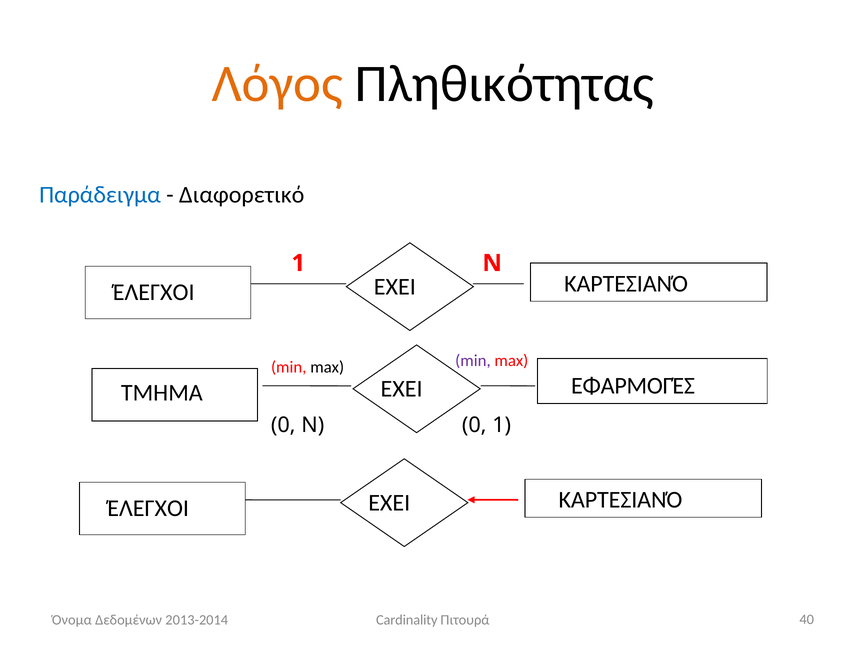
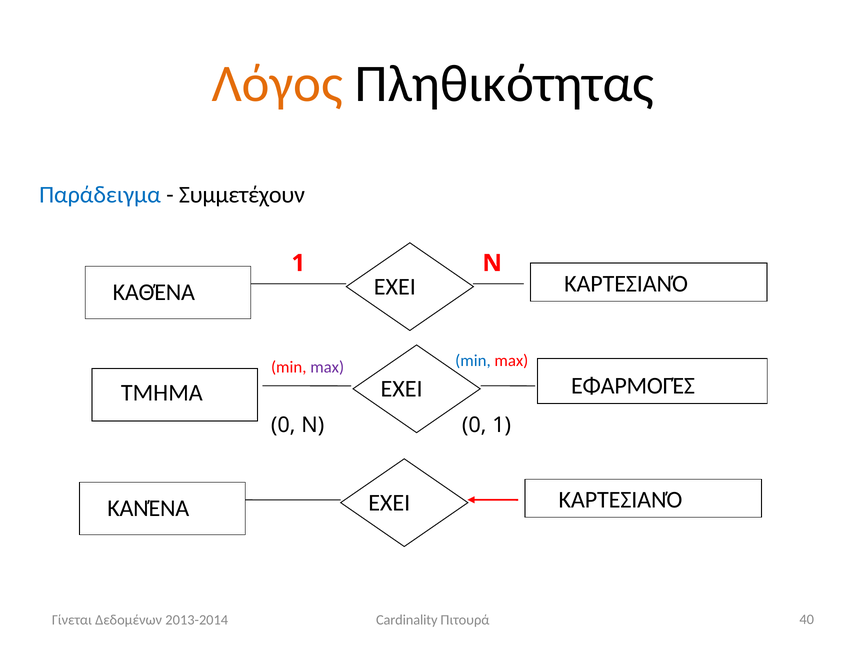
Διαφορετικό: Διαφορετικό -> Συμμετέχουν
ΈΛΕΓΧΟΙ at (154, 293): ΈΛΕΓΧΟΙ -> ΚΑΘΈΝΑ
min at (473, 361) colour: purple -> blue
max at (327, 368) colour: black -> purple
ΈΛΕΓΧΟΙ at (148, 509): ΈΛΕΓΧΟΙ -> ΚΑΝΈΝΑ
Όνομα: Όνομα -> Γίνεται
